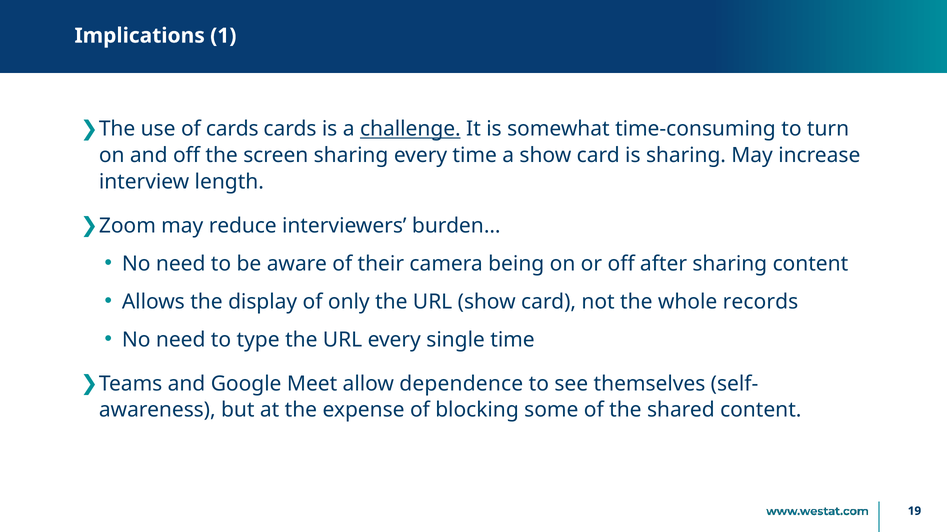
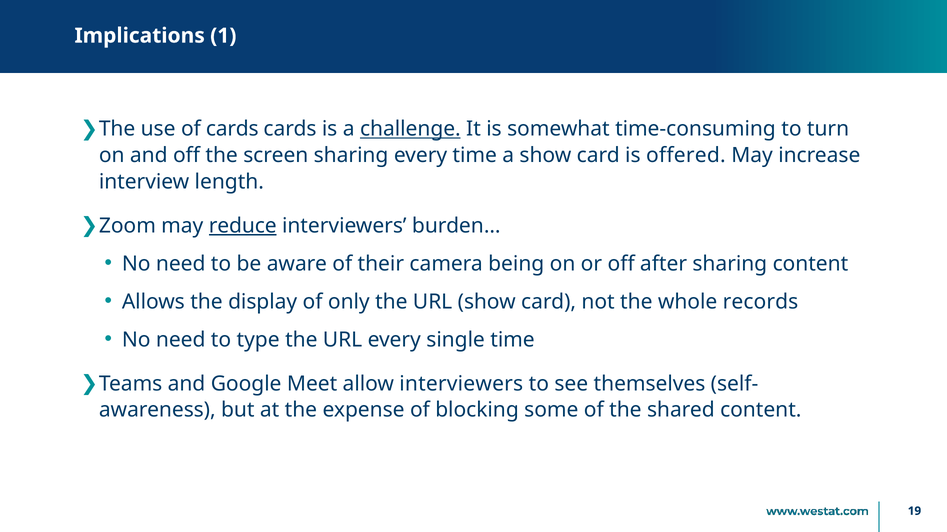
is sharing: sharing -> offered
reduce underline: none -> present
allow dependence: dependence -> interviewers
